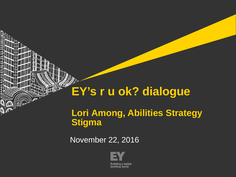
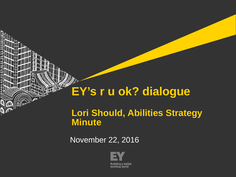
Among: Among -> Should
Stigma: Stigma -> Minute
